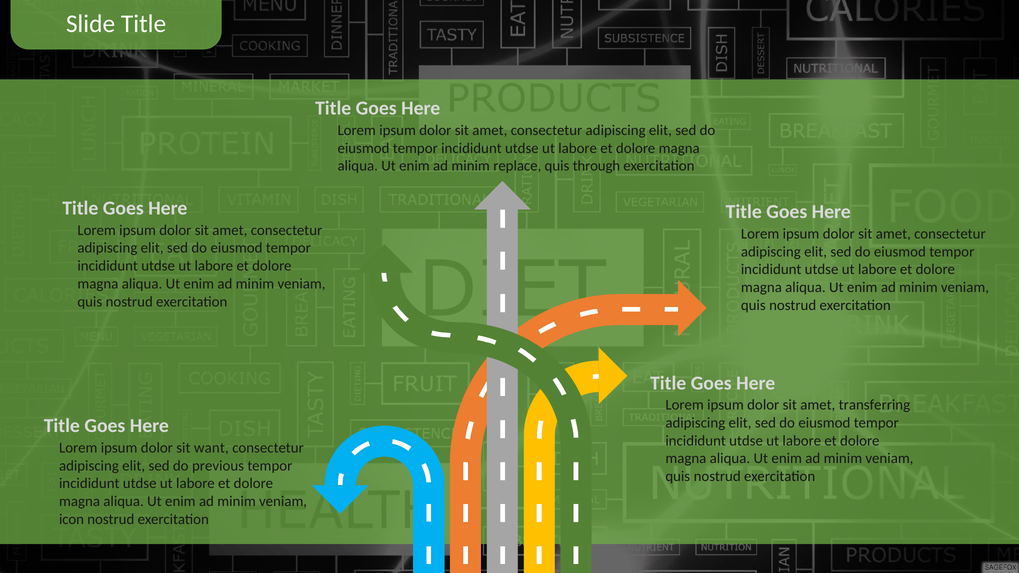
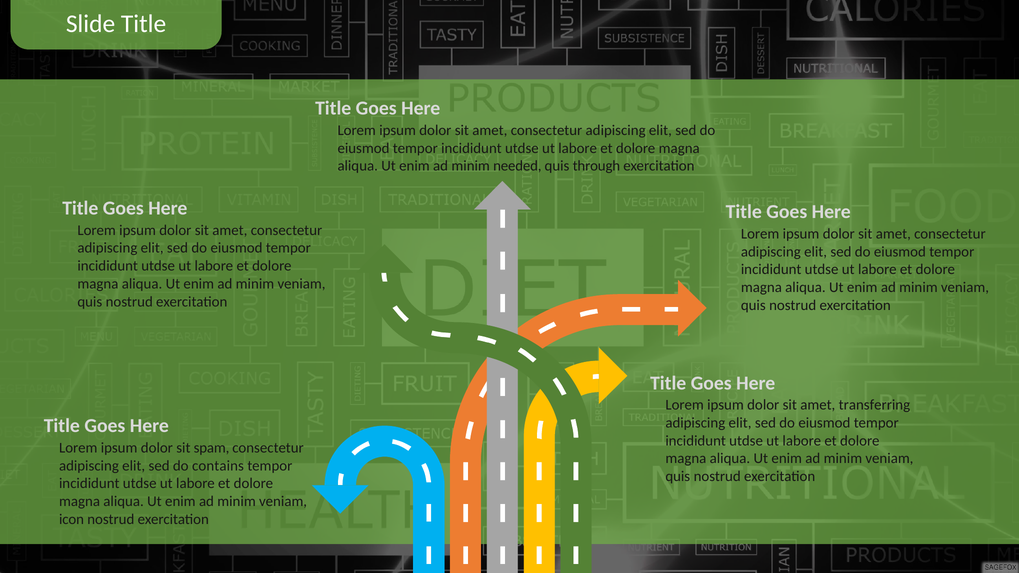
replace: replace -> needed
want: want -> spam
previous: previous -> contains
